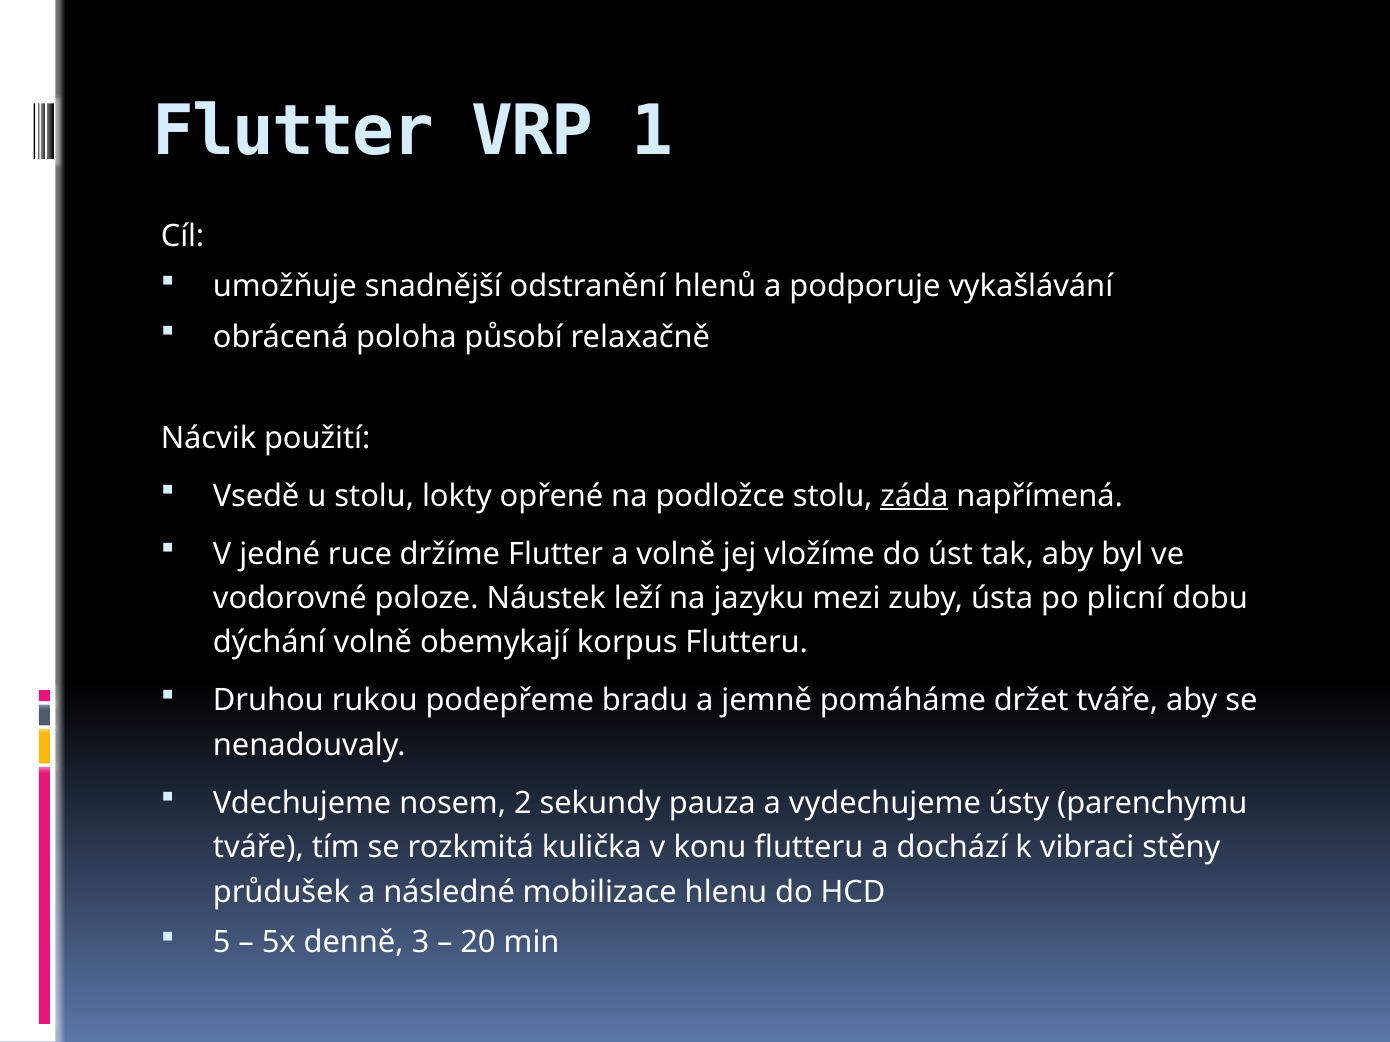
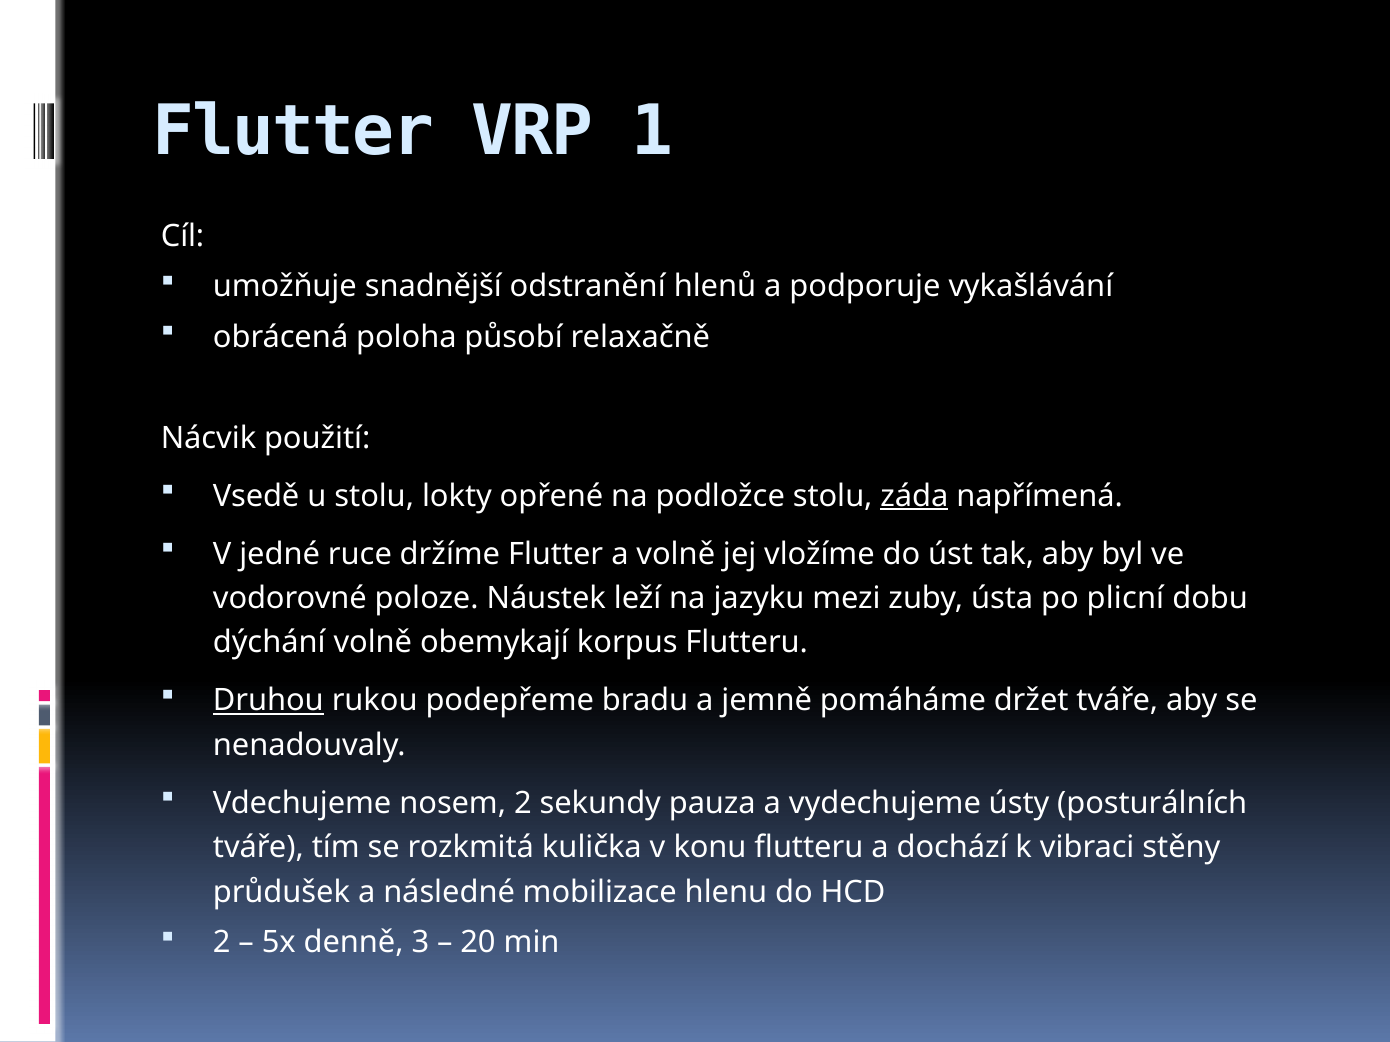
Druhou underline: none -> present
parenchymu: parenchymu -> posturálních
5 at (222, 943): 5 -> 2
